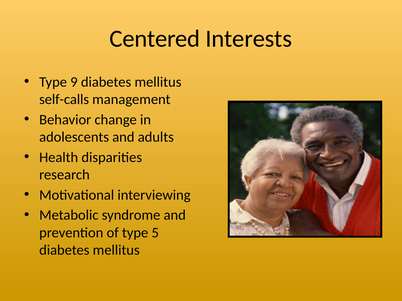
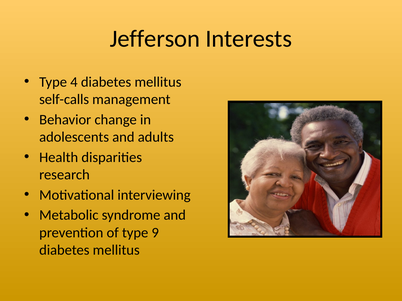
Centered: Centered -> Jefferson
9: 9 -> 4
5: 5 -> 9
